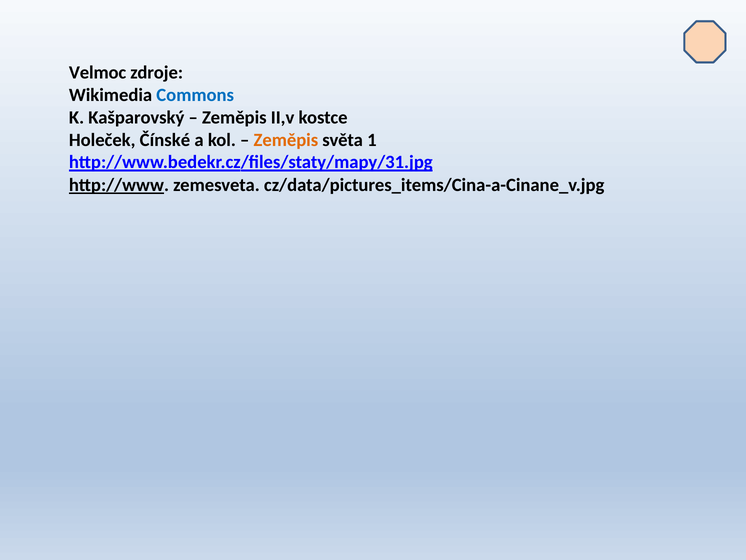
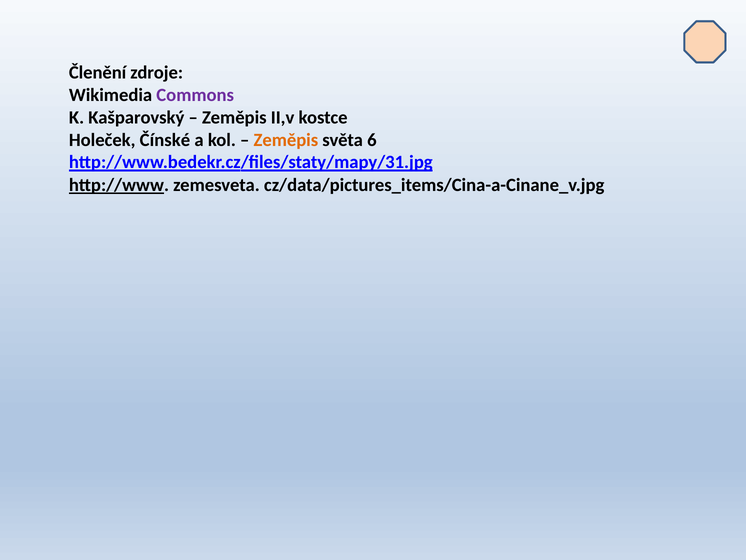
Velmoc: Velmoc -> Členění
Commons colour: blue -> purple
1: 1 -> 6
